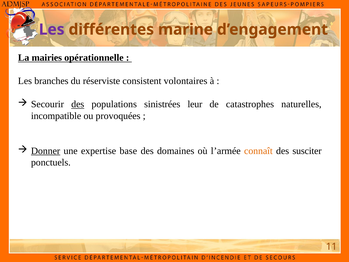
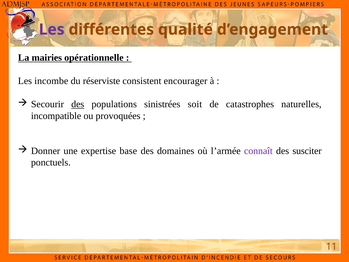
marine: marine -> qualité
branches: branches -> incombe
volontaires: volontaires -> encourager
leur: leur -> soit
Donner underline: present -> none
connaît colour: orange -> purple
